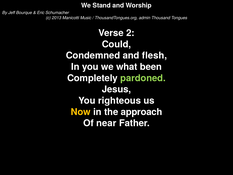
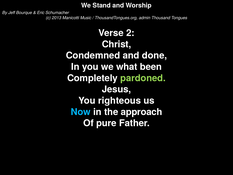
Could: Could -> Christ
flesh: flesh -> done
Now colour: yellow -> light blue
near: near -> pure
